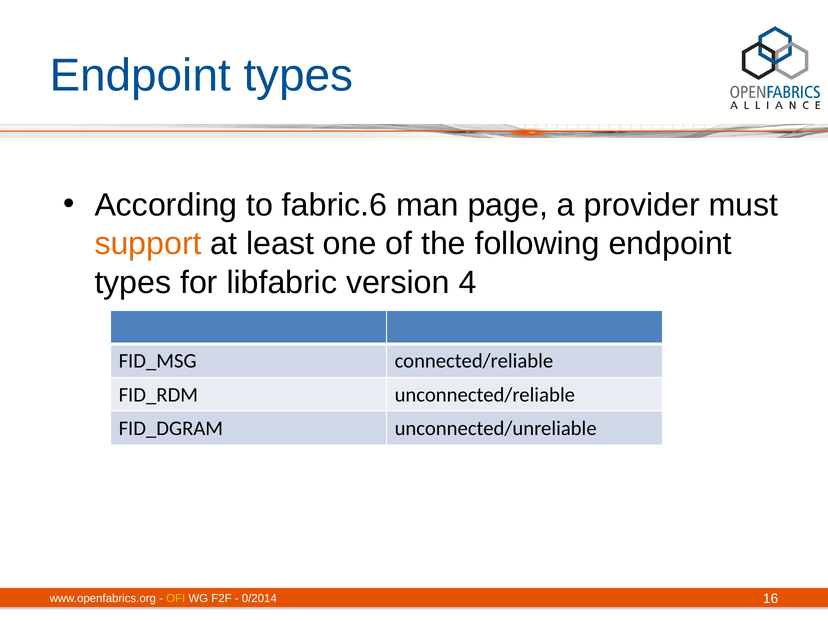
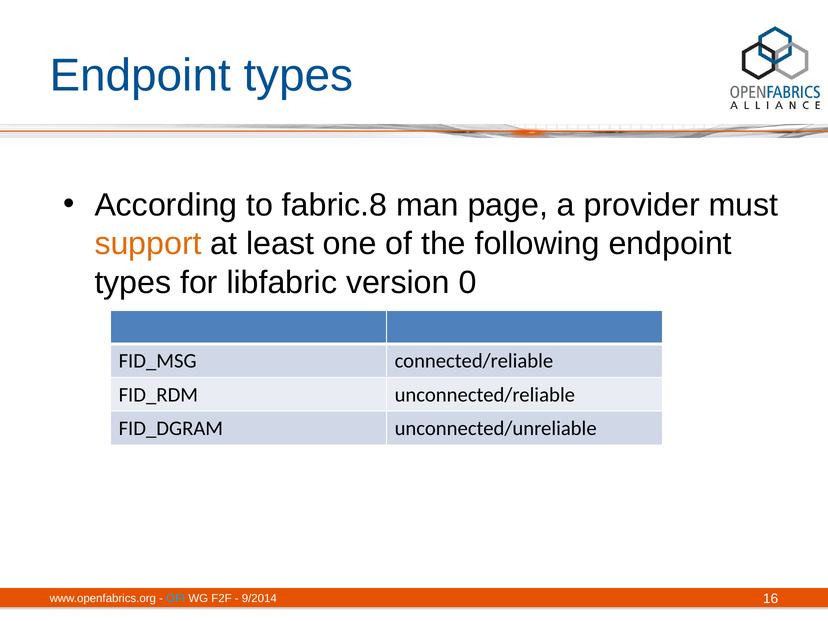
fabric.6: fabric.6 -> fabric.8
4: 4 -> 0
OFI colour: yellow -> light blue
0/2014: 0/2014 -> 9/2014
